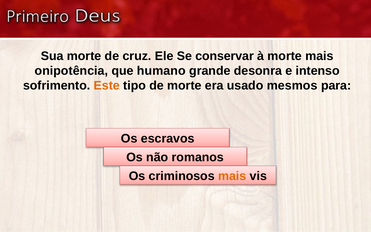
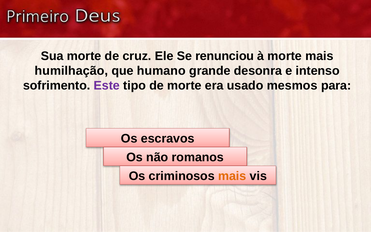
conservar: conservar -> renunciou
onipotência: onipotência -> humilhação
Este colour: orange -> purple
